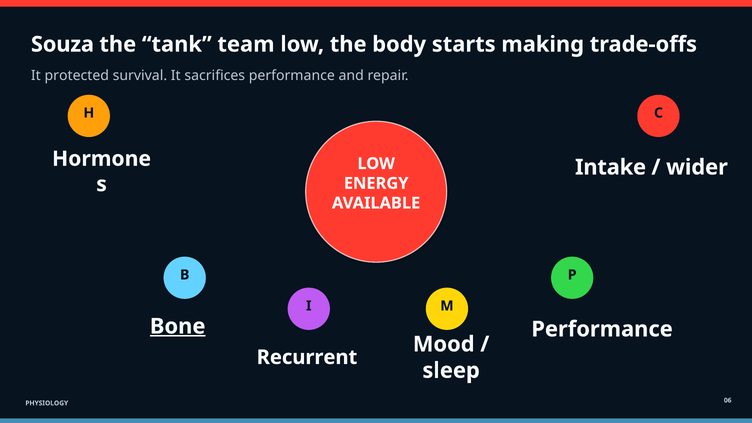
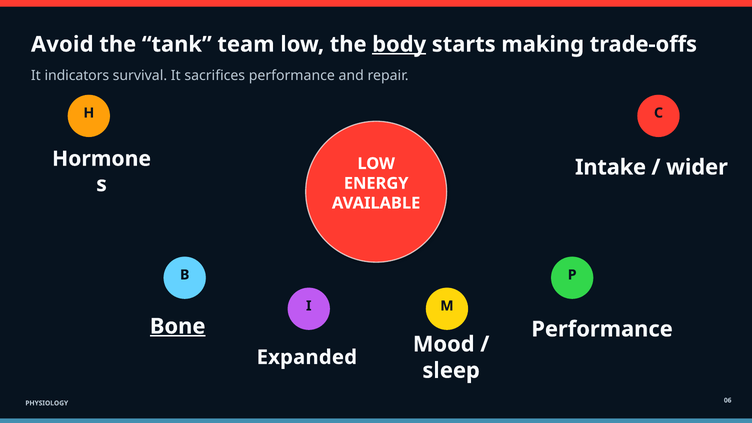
Souza: Souza -> Avoid
body underline: none -> present
protected: protected -> indicators
Recurrent: Recurrent -> Expanded
